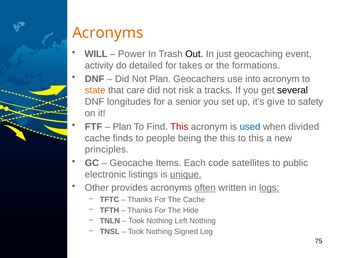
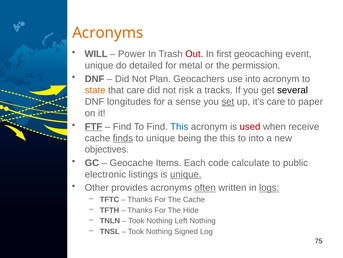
Out colour: black -> red
just: just -> first
activity at (99, 65): activity -> unique
takes: takes -> metal
formations: formations -> permission
senior: senior -> sense
set underline: none -> present
it’s give: give -> care
safety: safety -> paper
FTF underline: none -> present
Plan at (122, 126): Plan -> Find
This at (179, 126) colour: red -> blue
used colour: blue -> red
divided: divided -> receive
finds underline: none -> present
to people: people -> unique
to this: this -> into
principles: principles -> objectives
satellites: satellites -> calculate
